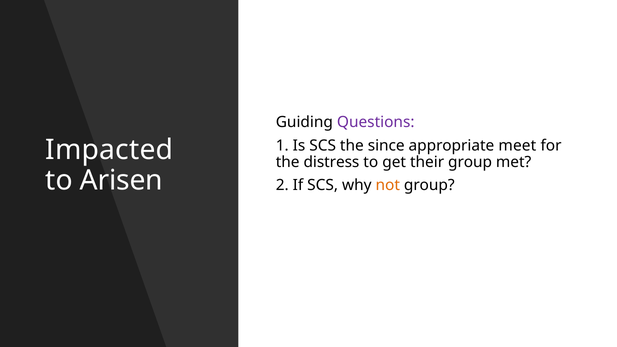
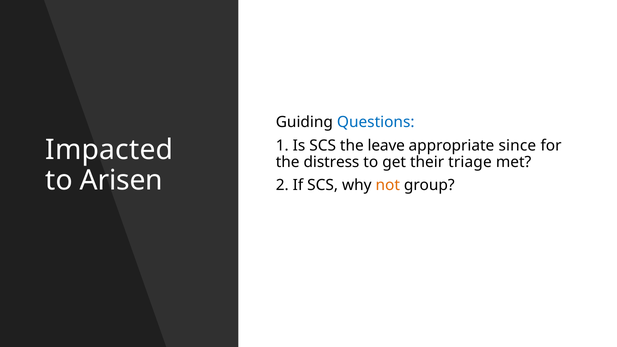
Questions colour: purple -> blue
since: since -> leave
meet: meet -> since
their group: group -> triage
